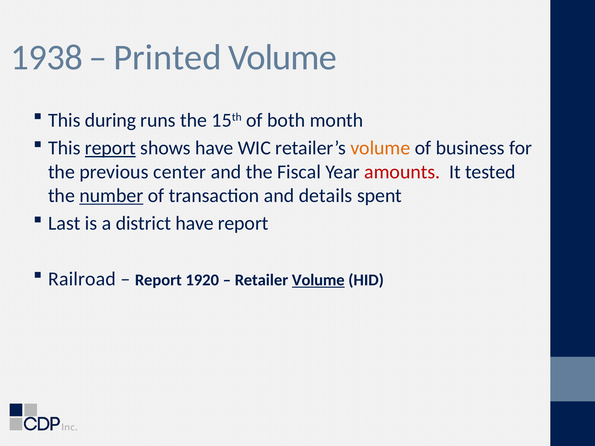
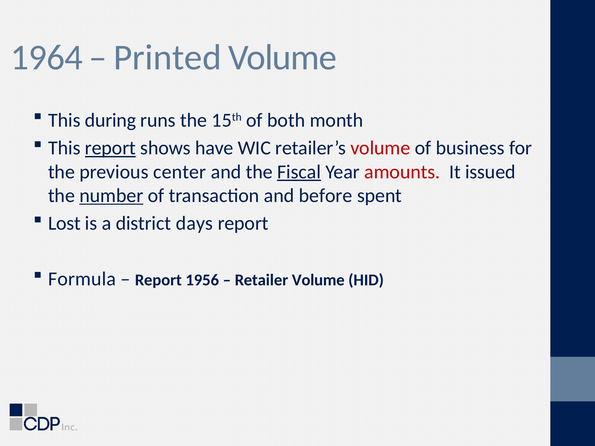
1938: 1938 -> 1964
volume at (380, 148) colour: orange -> red
Fiscal underline: none -> present
tested: tested -> issued
details: details -> before
Last: Last -> Lost
district have: have -> days
Railroad: Railroad -> Formula
1920: 1920 -> 1956
Volume at (318, 280) underline: present -> none
